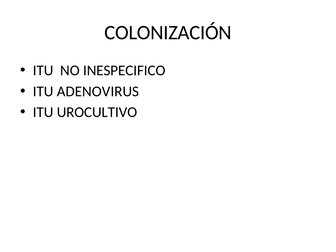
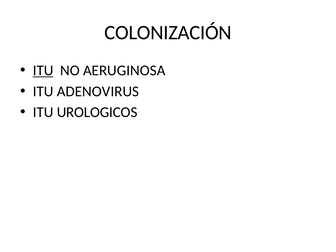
ITU at (43, 70) underline: none -> present
INESPECIFICO: INESPECIFICO -> AERUGINOSA
UROCULTIVO: UROCULTIVO -> UROLOGICOS
